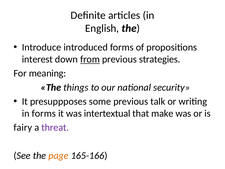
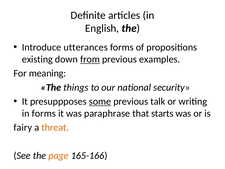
introduced: introduced -> utterances
interest: interest -> existing
strategies: strategies -> examples
some underline: none -> present
intertextual: intertextual -> paraphrase
make: make -> starts
threat colour: purple -> orange
